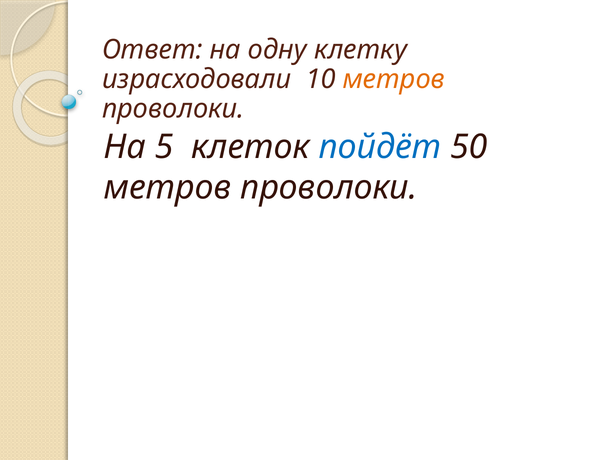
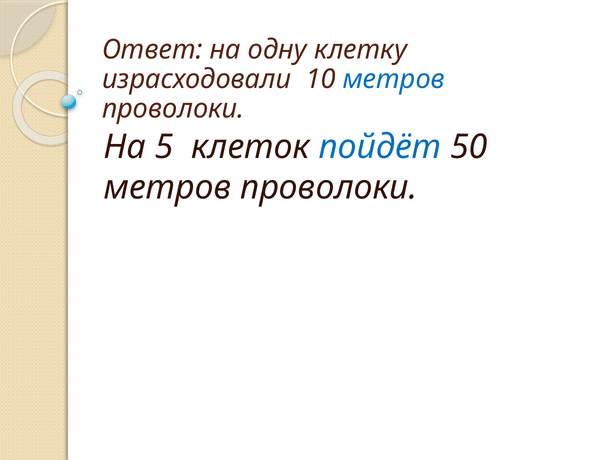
метров at (394, 79) colour: orange -> blue
